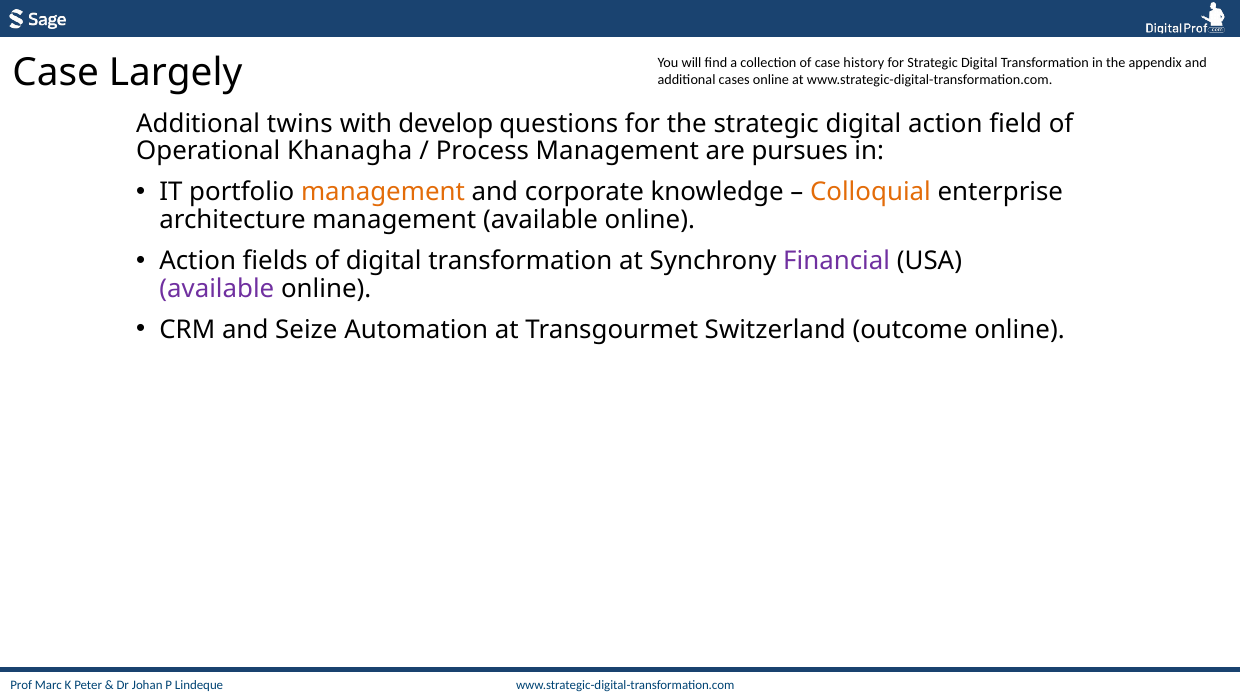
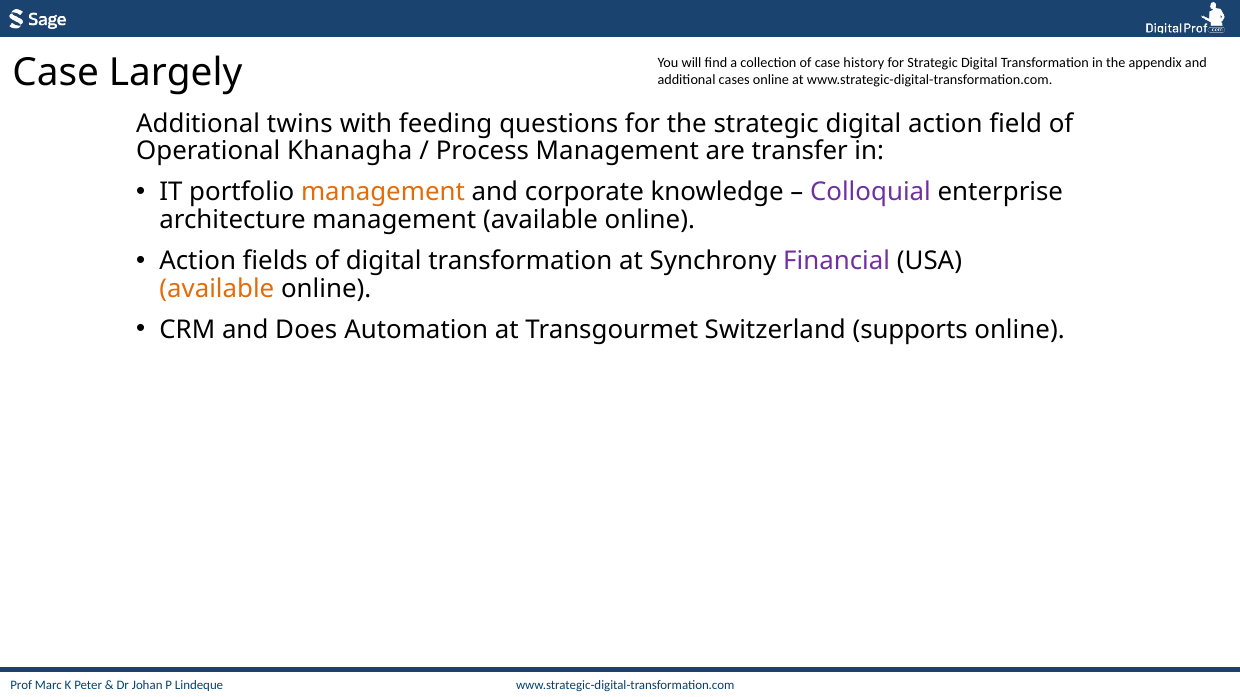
develop: develop -> feeding
pursues: pursues -> transfer
Colloquial colour: orange -> purple
available at (217, 289) colour: purple -> orange
Seize: Seize -> Does
outcome: outcome -> supports
